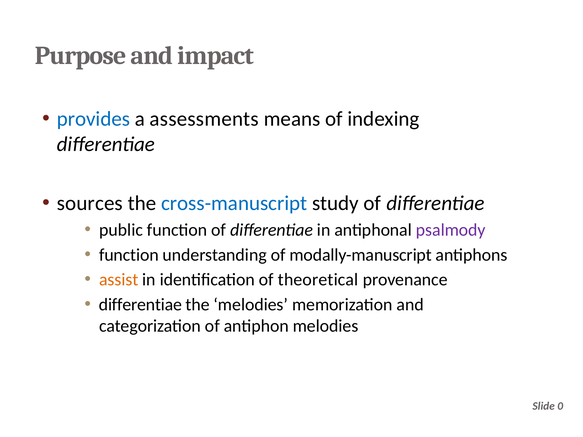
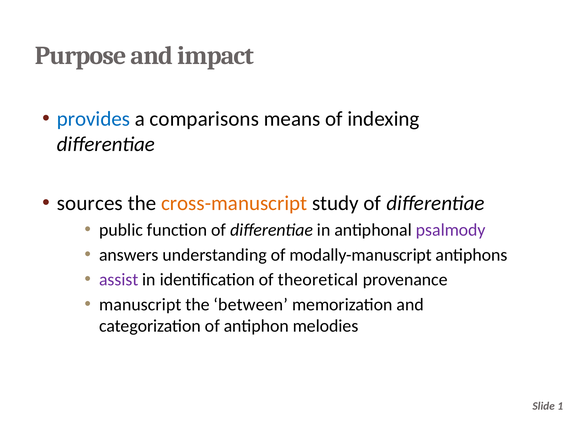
assessments: assessments -> comparisons
cross-manuscript colour: blue -> orange
function at (129, 255): function -> answers
assist colour: orange -> purple
differentiae at (140, 305): differentiae -> manuscript
the melodies: melodies -> between
0: 0 -> 1
